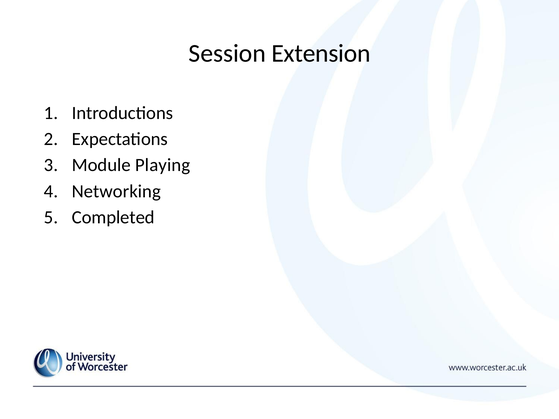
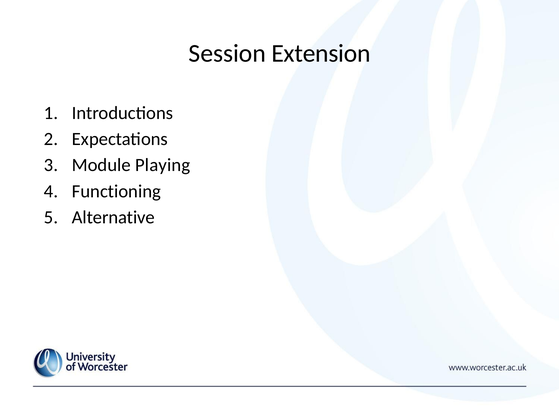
Networking: Networking -> Functioning
Completed: Completed -> Alternative
